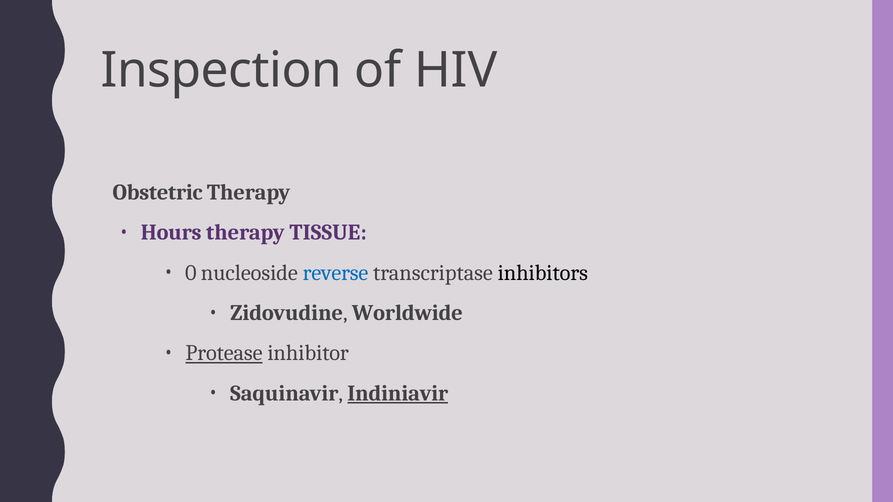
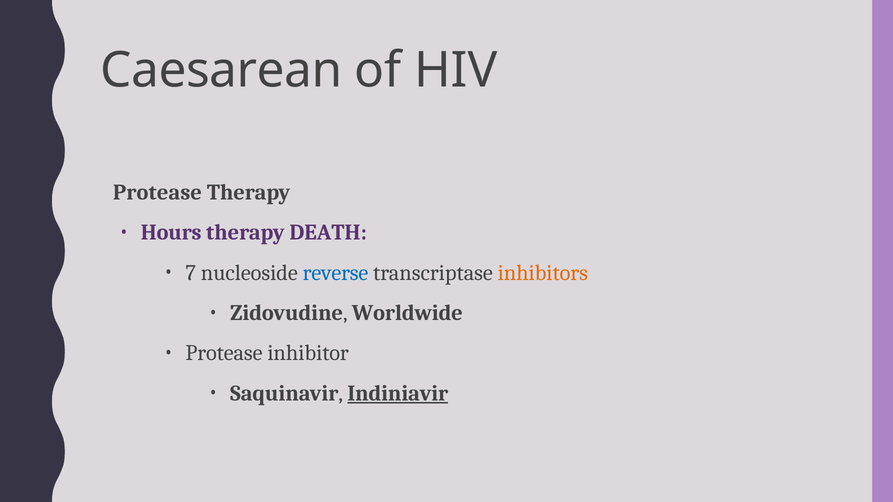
Inspection: Inspection -> Caesarean
Obstetric at (158, 193): Obstetric -> Protease
TISSUE: TISSUE -> DEATH
0: 0 -> 7
inhibitors colour: black -> orange
Protease at (224, 353) underline: present -> none
